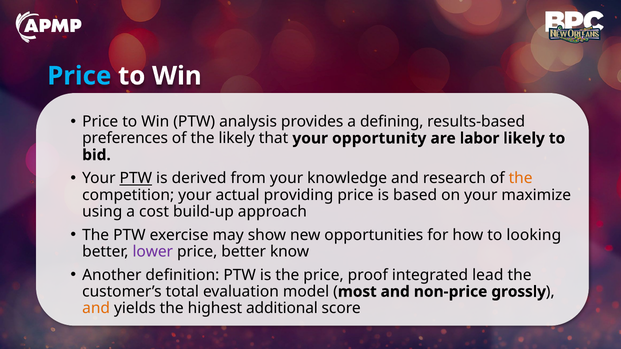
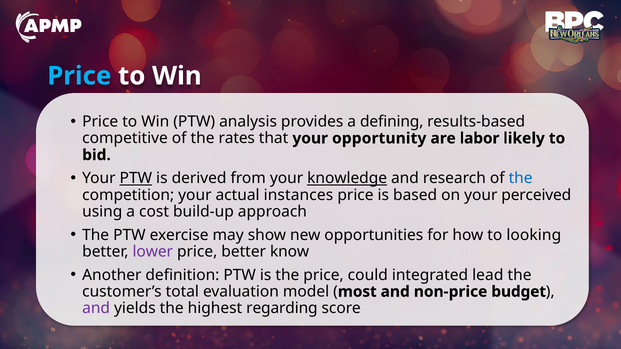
preferences: preferences -> competitive
the likely: likely -> rates
knowledge underline: none -> present
the at (521, 178) colour: orange -> blue
providing: providing -> instances
maximize: maximize -> perceived
proof: proof -> could
grossly: grossly -> budget
and at (96, 309) colour: orange -> purple
additional: additional -> regarding
